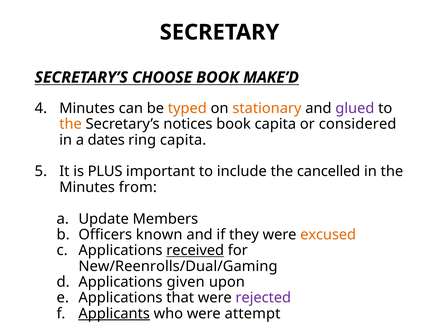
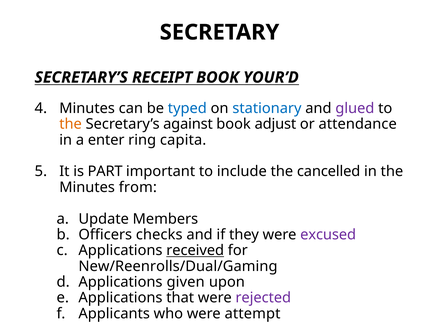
CHOOSE: CHOOSE -> RECEIPT
MAKE’D: MAKE’D -> YOUR’D
typed colour: orange -> blue
stationary colour: orange -> blue
notices: notices -> against
book capita: capita -> adjust
considered: considered -> attendance
dates: dates -> enter
PLUS: PLUS -> PART
known: known -> checks
excused colour: orange -> purple
Applicants underline: present -> none
